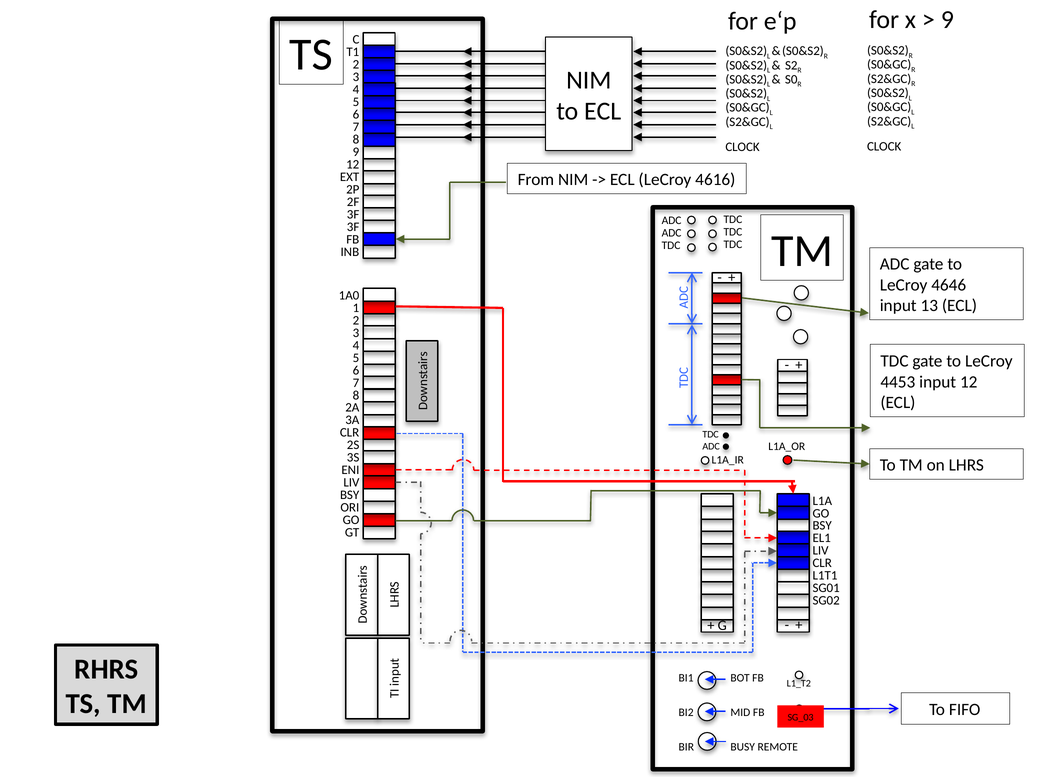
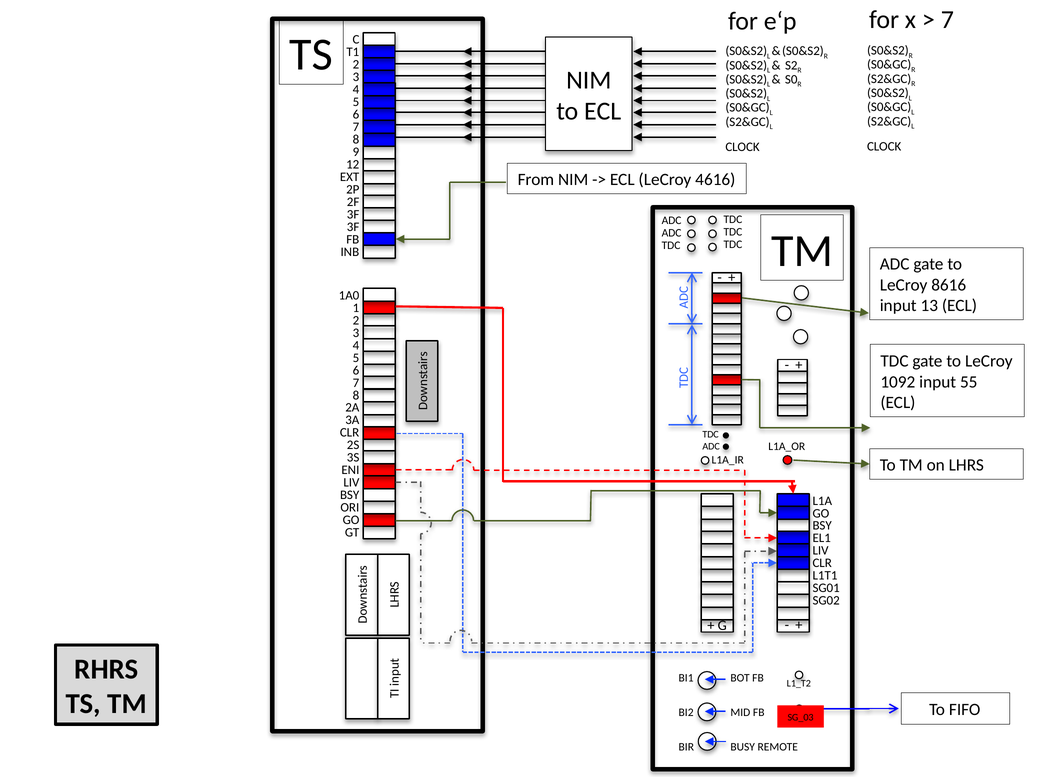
9 at (947, 20): 9 -> 7
4646: 4646 -> 8616
4453: 4453 -> 1092
input 12: 12 -> 55
